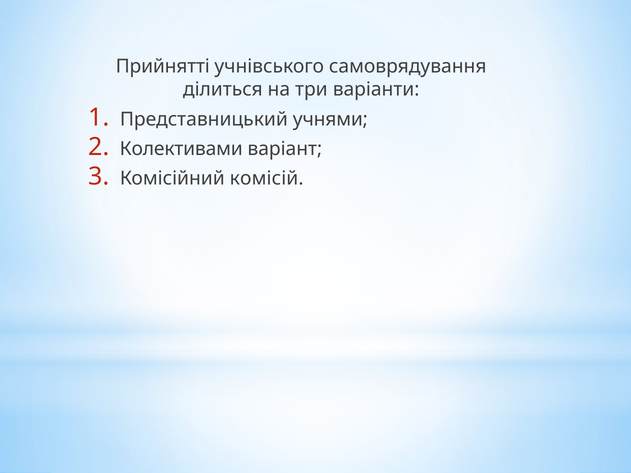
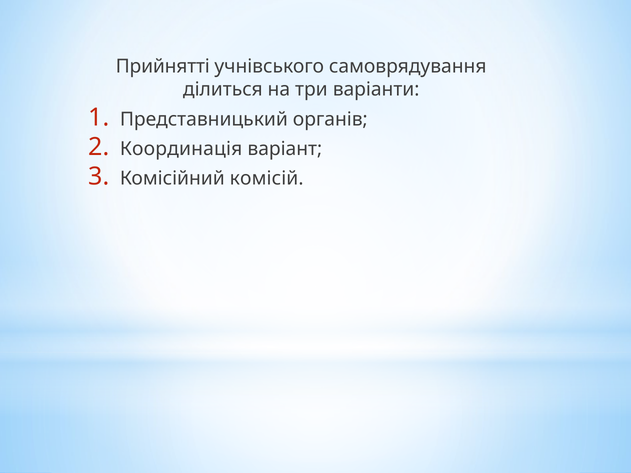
учнями: учнями -> органів
Колективами: Колективами -> Координація
